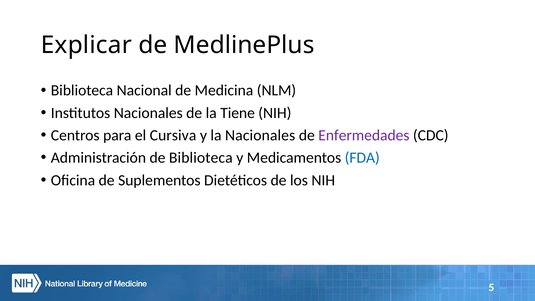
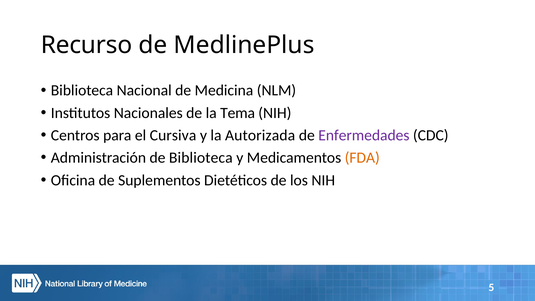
Explicar: Explicar -> Recurso
Tiene: Tiene -> Tema
la Nacionales: Nacionales -> Autorizada
FDA colour: blue -> orange
